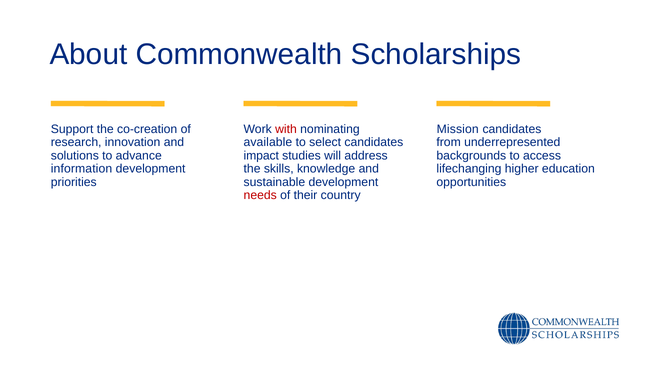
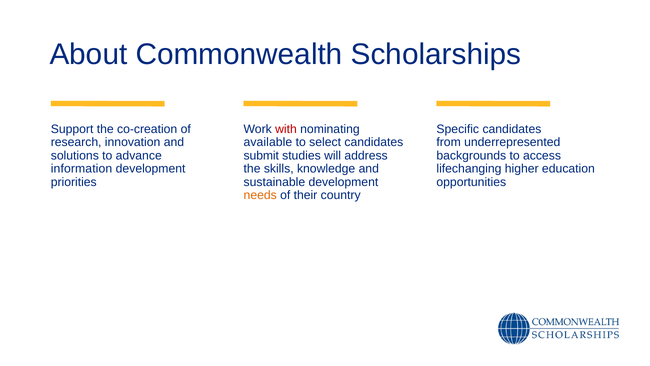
Mission: Mission -> Specific
impact: impact -> submit
needs colour: red -> orange
